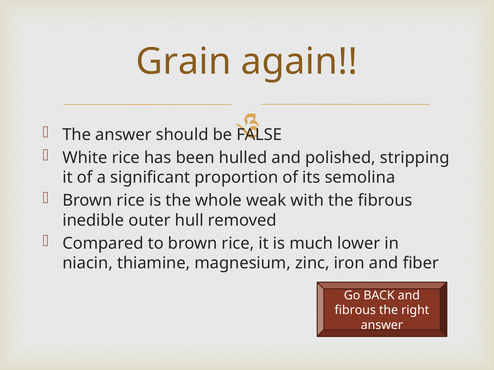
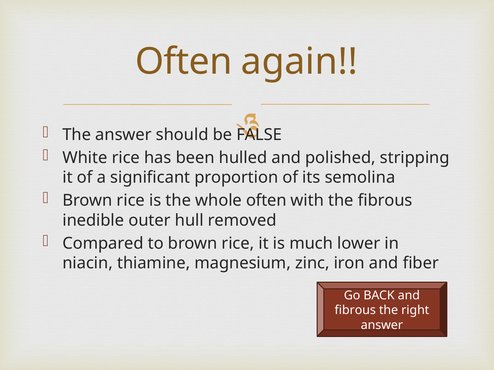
Grain at (184, 62): Grain -> Often
whole weak: weak -> often
